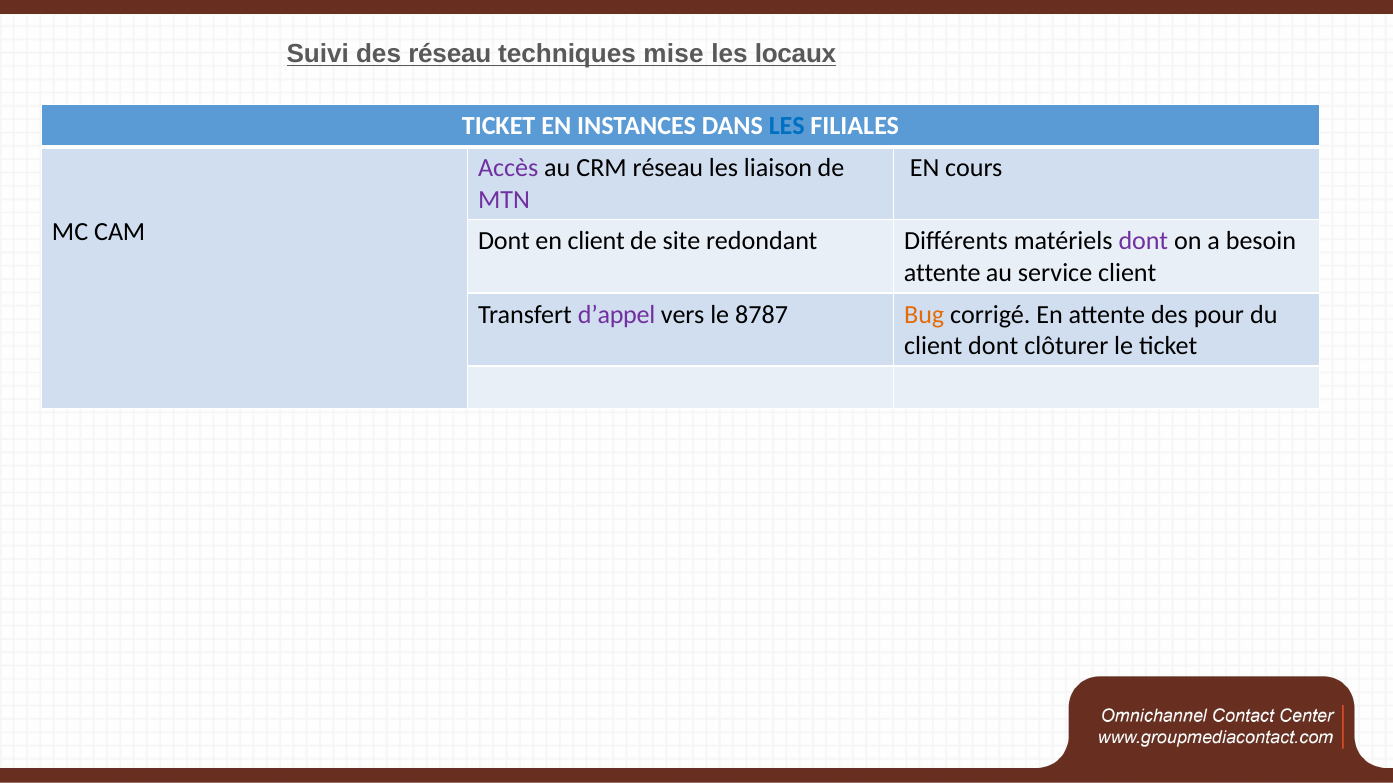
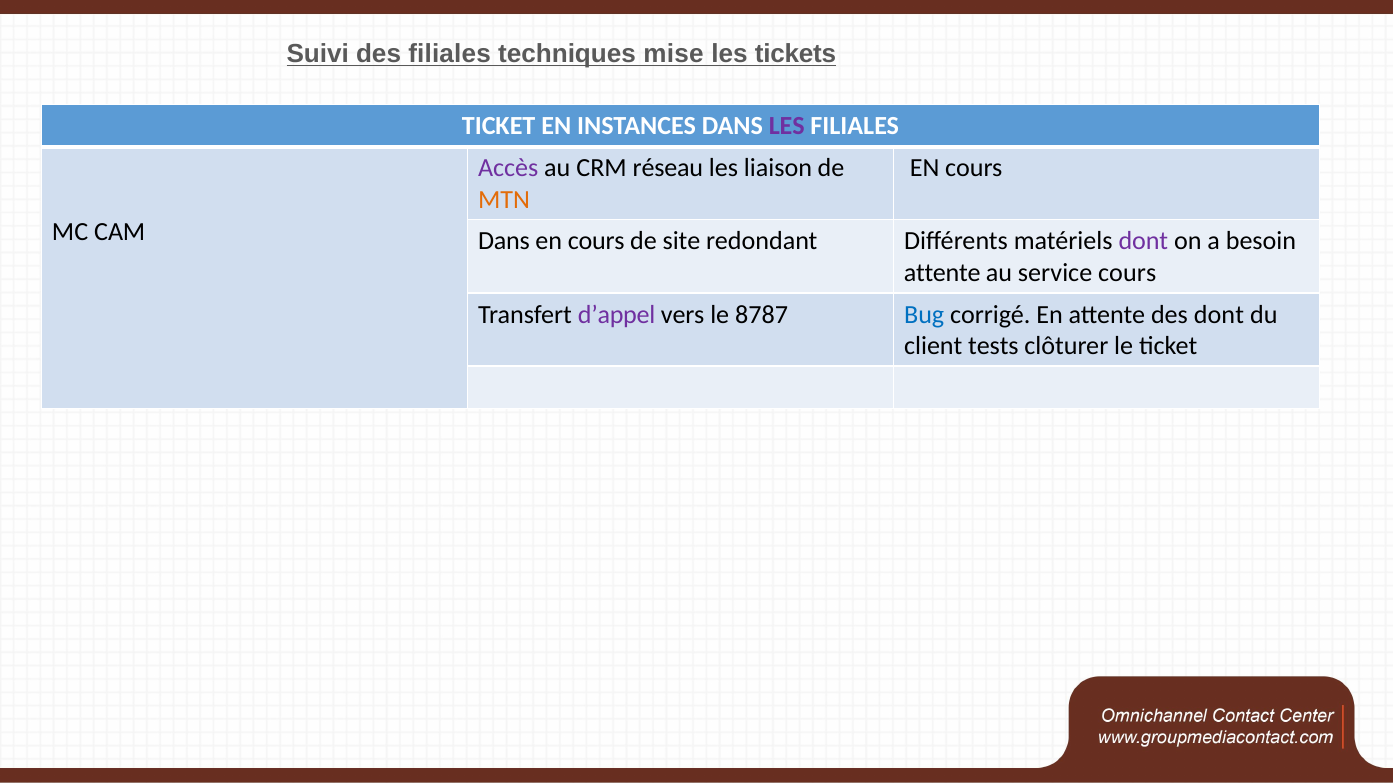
des réseau: réseau -> filiales
locaux: locaux -> tickets
LES at (787, 126) colour: blue -> purple
MTN colour: purple -> orange
Dont at (504, 242): Dont -> Dans
client at (596, 242): client -> cours
service client: client -> cours
Bug colour: orange -> blue
des pour: pour -> dont
client dont: dont -> tests
